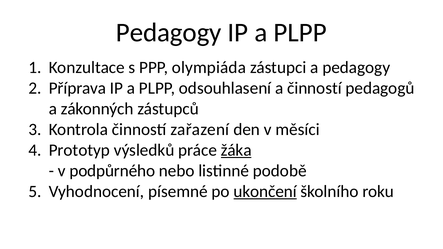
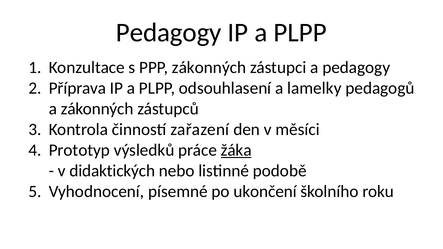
PPP olympiáda: olympiáda -> zákonných
a činností: činností -> lamelky
podpůrného: podpůrného -> didaktických
ukončení underline: present -> none
